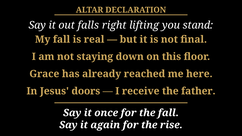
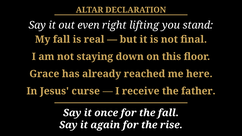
falls: falls -> even
doors: doors -> curse
